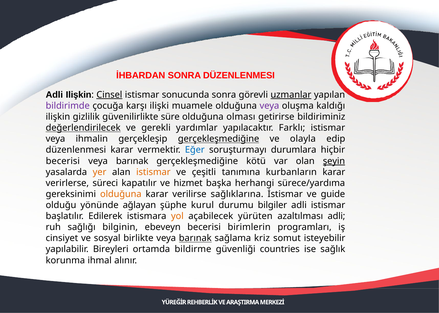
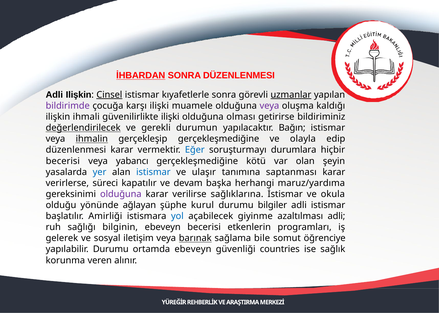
İHBARDAN underline: none -> present
sonucunda: sonucunda -> kıyafetlerle
gizlilik: gizlilik -> ihmali
güvenilirlikte süre: süre -> ilişki
yardımlar: yardımlar -> durumun
Farklı: Farklı -> Bağın
ihmalin underline: none -> present
gerçekleşmediğine at (219, 139) underline: present -> none
barınak at (132, 161): barınak -> yabancı
şeyin underline: present -> none
yer colour: orange -> blue
istismar at (153, 172) colour: orange -> blue
çeşitli: çeşitli -> ulaşır
kurbanların: kurbanların -> saptanması
hizmet: hizmet -> devam
sürece/yardıma: sürece/yardıma -> maruz/yardıma
olduğuna at (121, 194) colour: orange -> purple
guide: guide -> okula
Edilerek: Edilerek -> Amirliği
yol colour: orange -> blue
yürüten: yürüten -> giyinme
birimlerin: birimlerin -> etkenlerin
cinsiyet: cinsiyet -> gelerek
birlikte: birlikte -> iletişim
kriz: kriz -> bile
isteyebilir: isteyebilir -> öğrenciye
yapılabilir Bireyleri: Bireyleri -> Durumu
ortamda bildirme: bildirme -> ebeveyn
ihmal: ihmal -> veren
